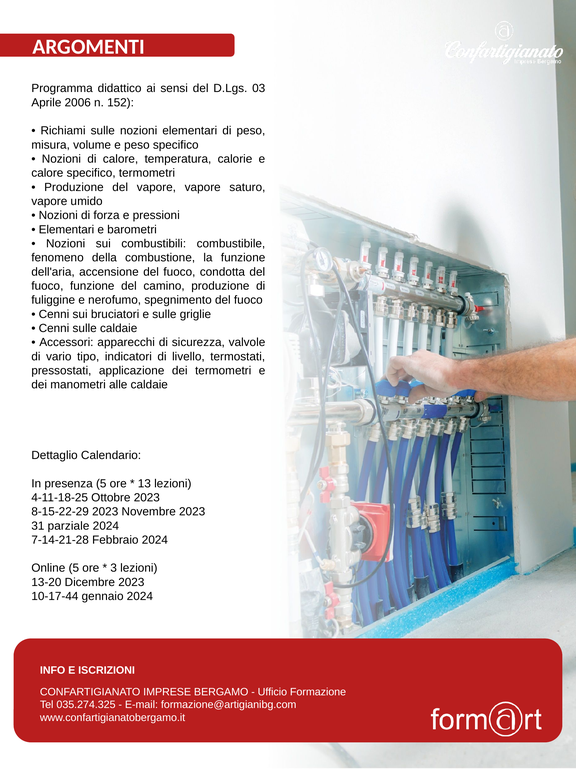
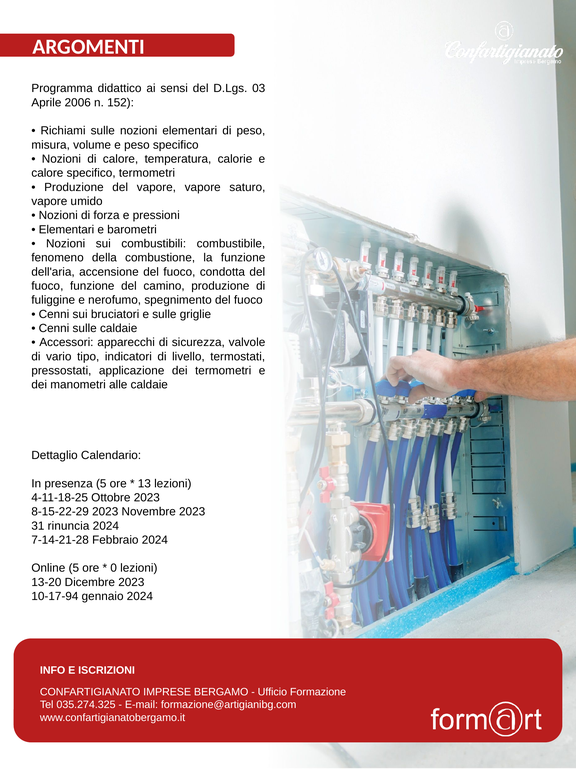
parziale: parziale -> rinuncia
3: 3 -> 0
10-17-44: 10-17-44 -> 10-17-94
